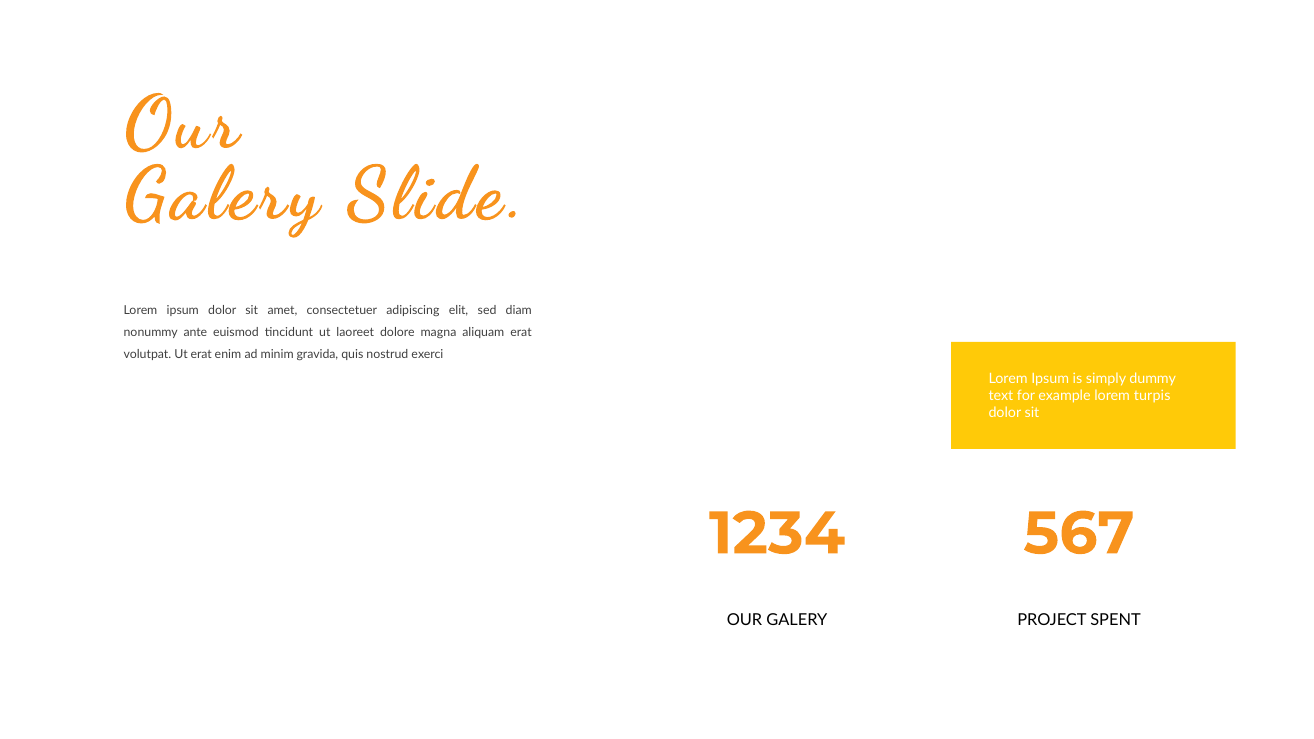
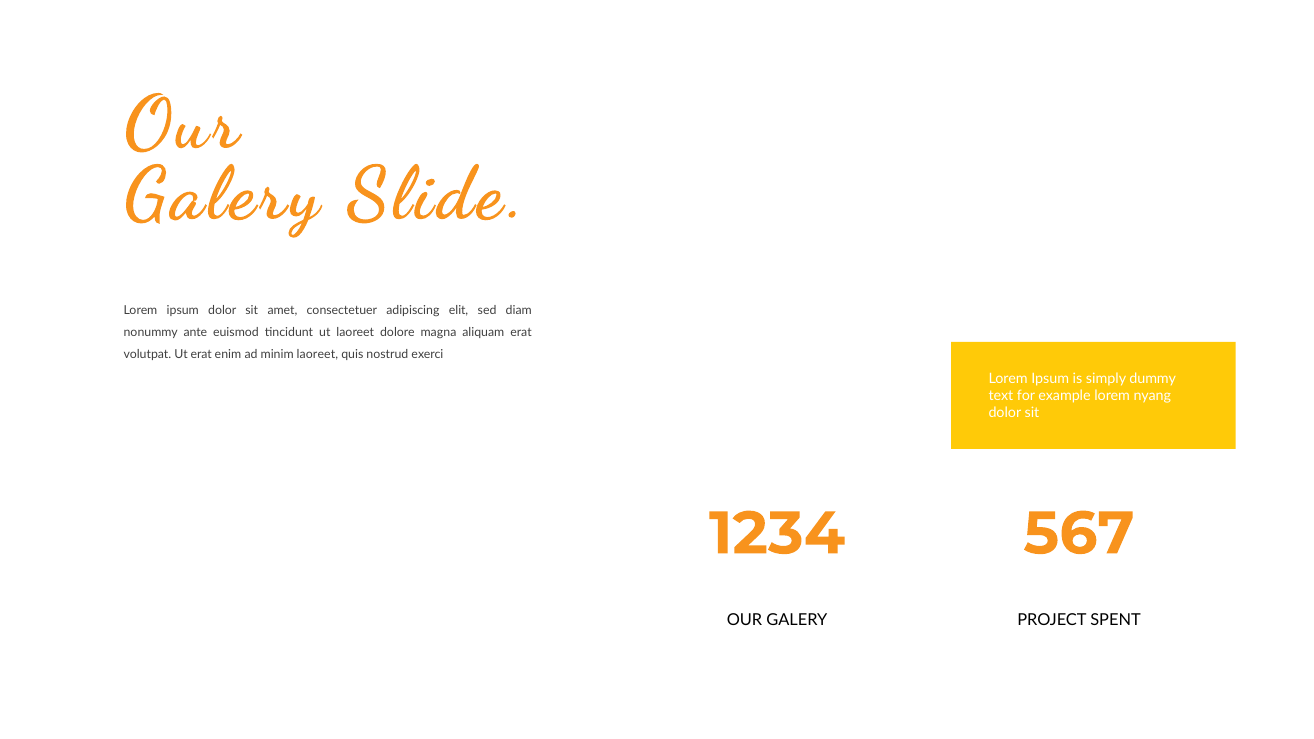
minim gravida: gravida -> laoreet
turpis: turpis -> nyang
